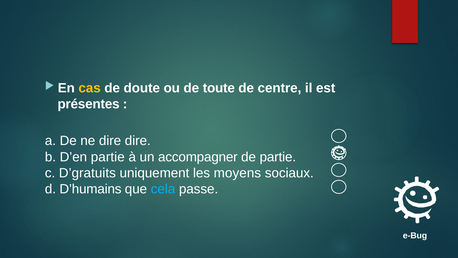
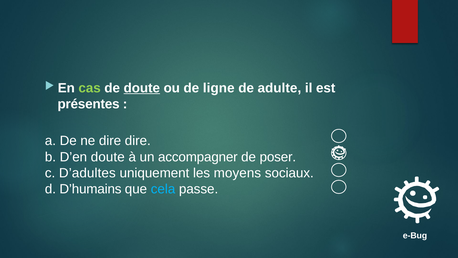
cas colour: yellow -> light green
doute at (142, 88) underline: none -> present
toute: toute -> ligne
centre: centre -> adulte
D’en partie: partie -> doute
de partie: partie -> poser
D’gratuits: D’gratuits -> D’adultes
